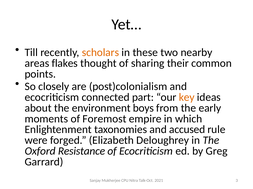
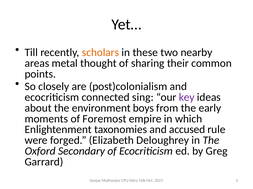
flakes: flakes -> metal
part: part -> sing
key colour: orange -> purple
Resistance: Resistance -> Secondary
